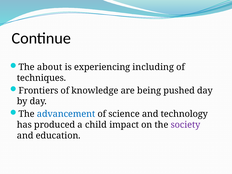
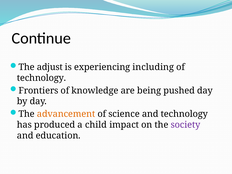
about: about -> adjust
techniques at (42, 78): techniques -> technology
advancement colour: blue -> orange
